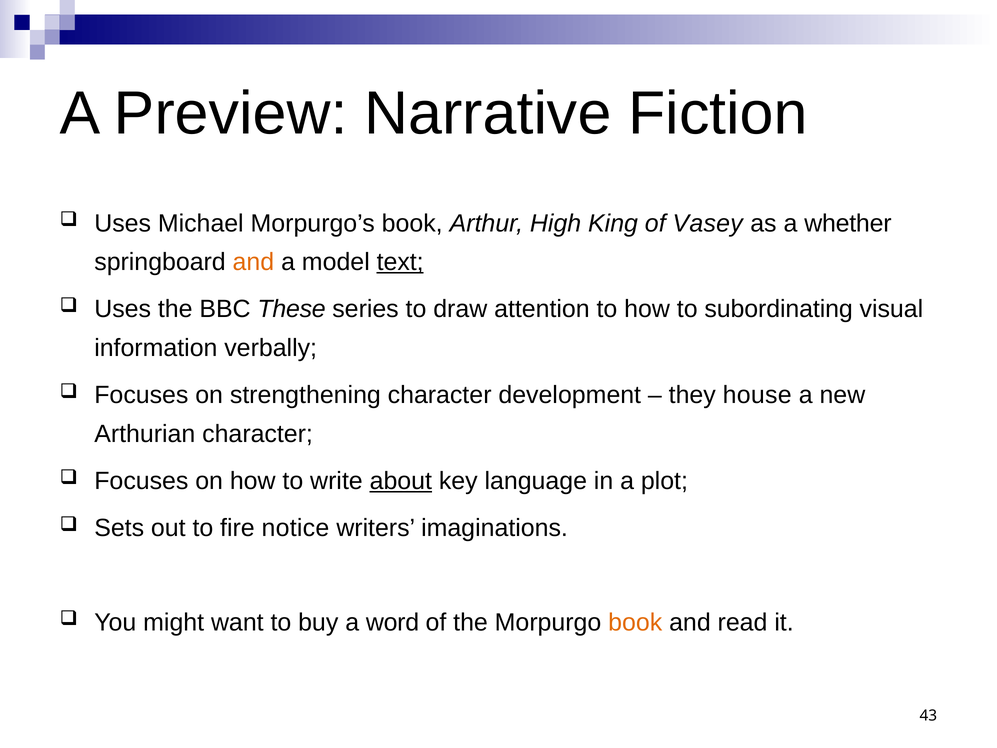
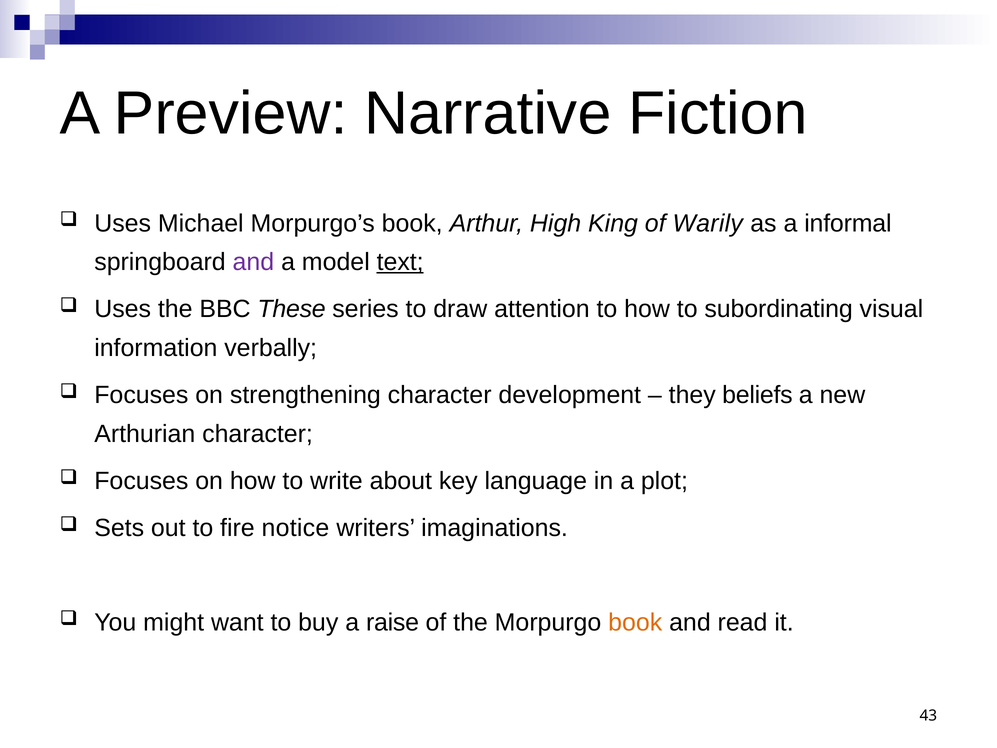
Vasey: Vasey -> Warily
whether: whether -> informal
and at (253, 262) colour: orange -> purple
house: house -> beliefs
about underline: present -> none
word: word -> raise
